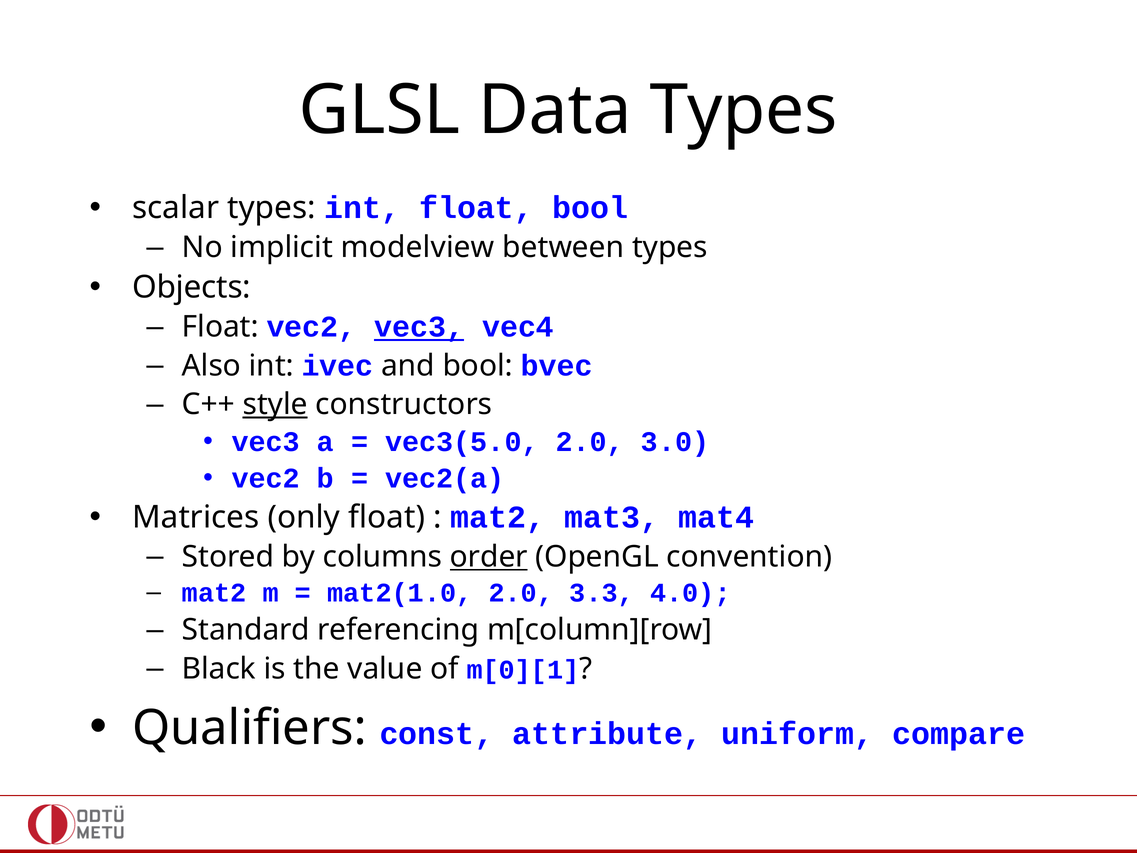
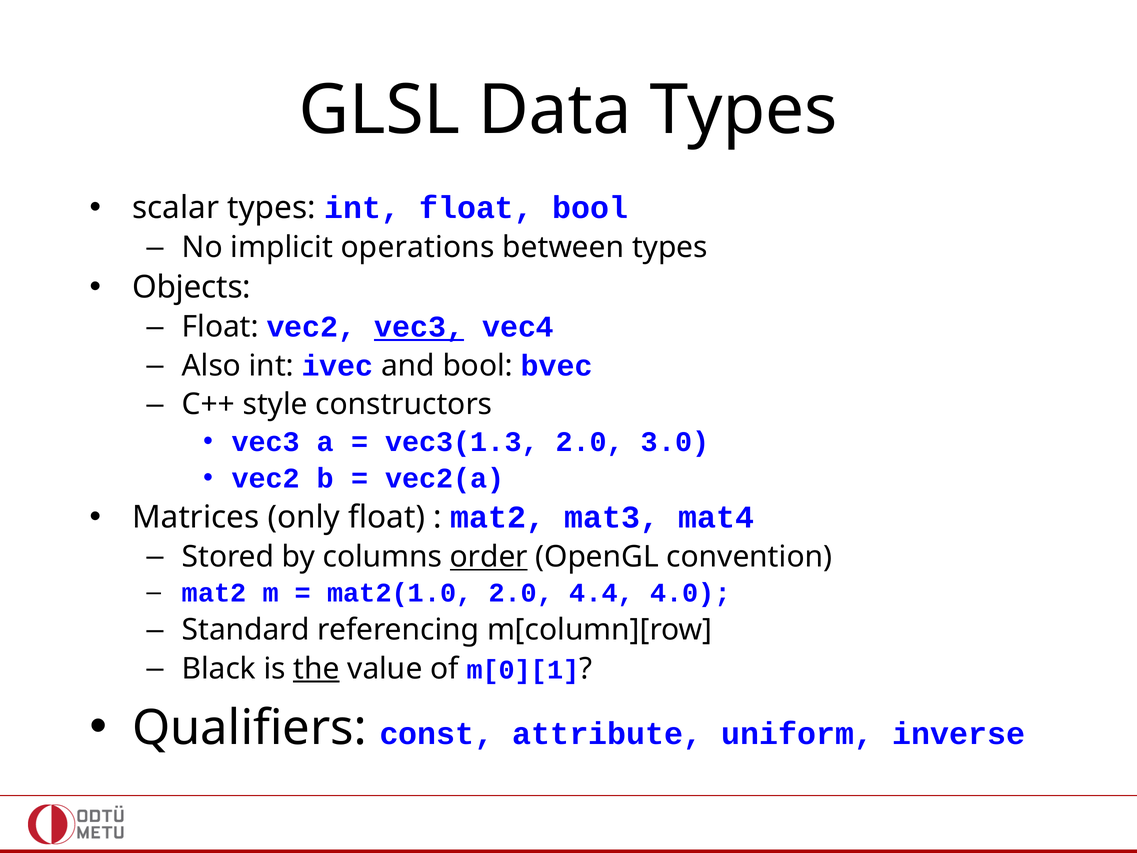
modelview: modelview -> operations
style underline: present -> none
vec3(5.0: vec3(5.0 -> vec3(1.3
3.3: 3.3 -> 4.4
the underline: none -> present
compare: compare -> inverse
